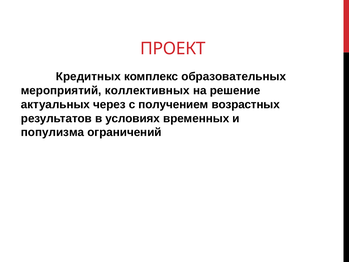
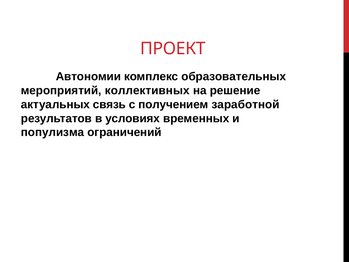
Кредитных: Кредитных -> Автономии
через: через -> связь
возрастных: возрастных -> заработной
